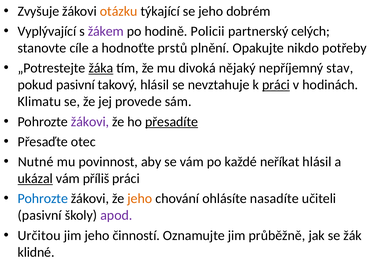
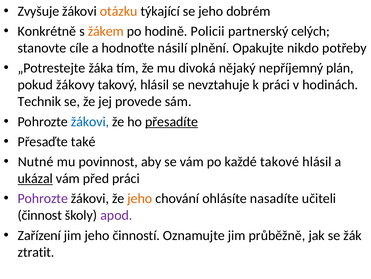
Vyplývající: Vyplývající -> Konkrétně
žákem colour: purple -> orange
prstů: prstů -> násilí
žáka underline: present -> none
stav: stav -> plán
pokud pasivní: pasivní -> žákovy
práci at (276, 85) underline: present -> none
Klimatu: Klimatu -> Technik
žákovi at (90, 121) colour: purple -> blue
otec: otec -> také
neříkat: neříkat -> takové
příliš: příliš -> před
Pohrozte at (43, 198) colour: blue -> purple
pasivní at (40, 215): pasivní -> činnost
Určitou: Určitou -> Zařízení
klidné: klidné -> ztratit
